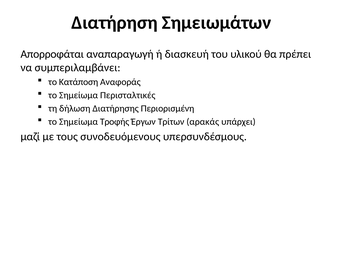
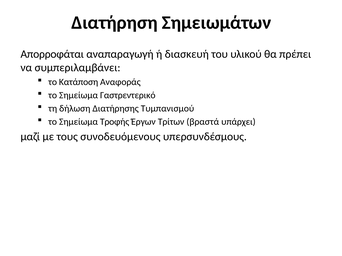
Περισταλτικές: Περισταλτικές -> Γαστρεντερικό
Περιορισμένη: Περιορισμένη -> Τυμπανισμού
αρακάς: αρακάς -> βραστά
